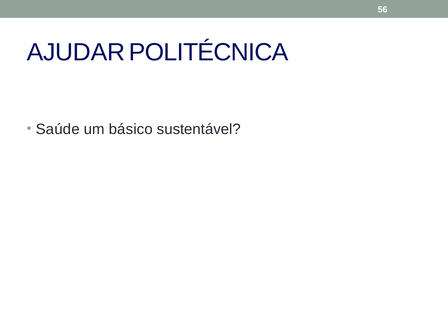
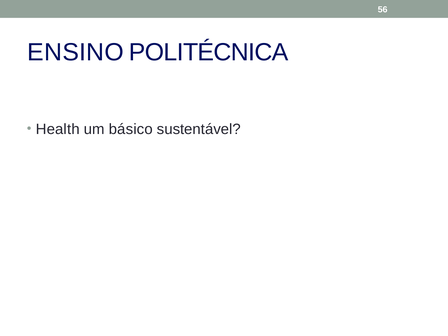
AJUDAR: AJUDAR -> ENSINO
Saúde: Saúde -> Health
